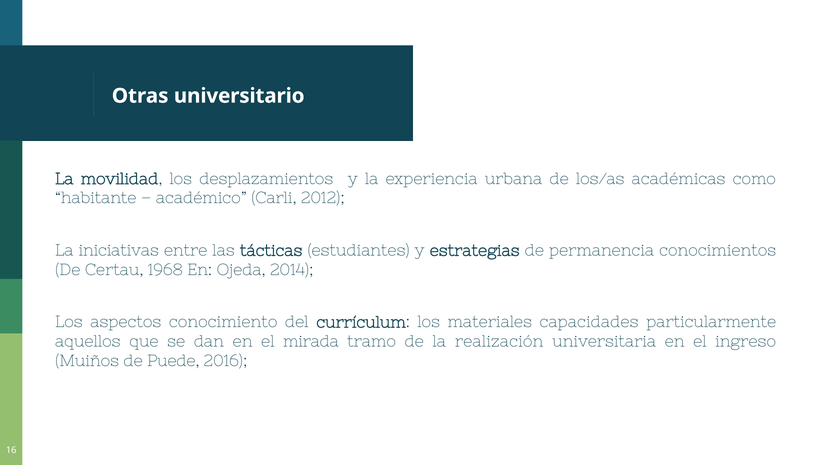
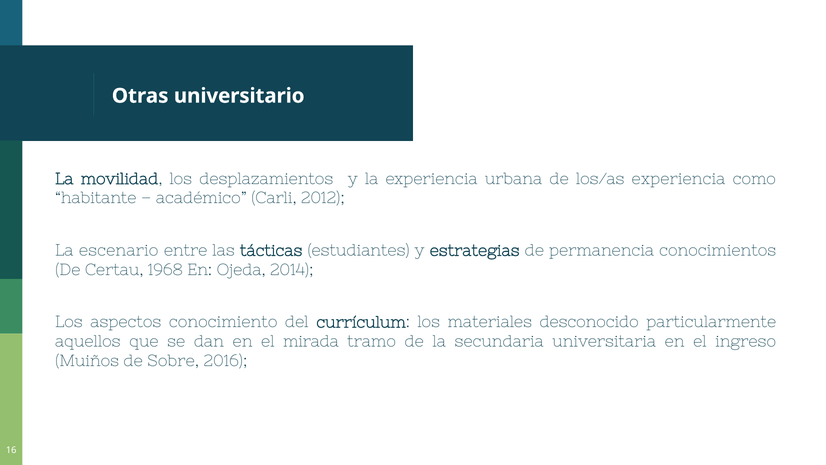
los/as académicas: académicas -> experiencia
iniciativas: iniciativas -> escenario
capacidades: capacidades -> desconocido
realización: realización -> secundaria
Puede: Puede -> Sobre
